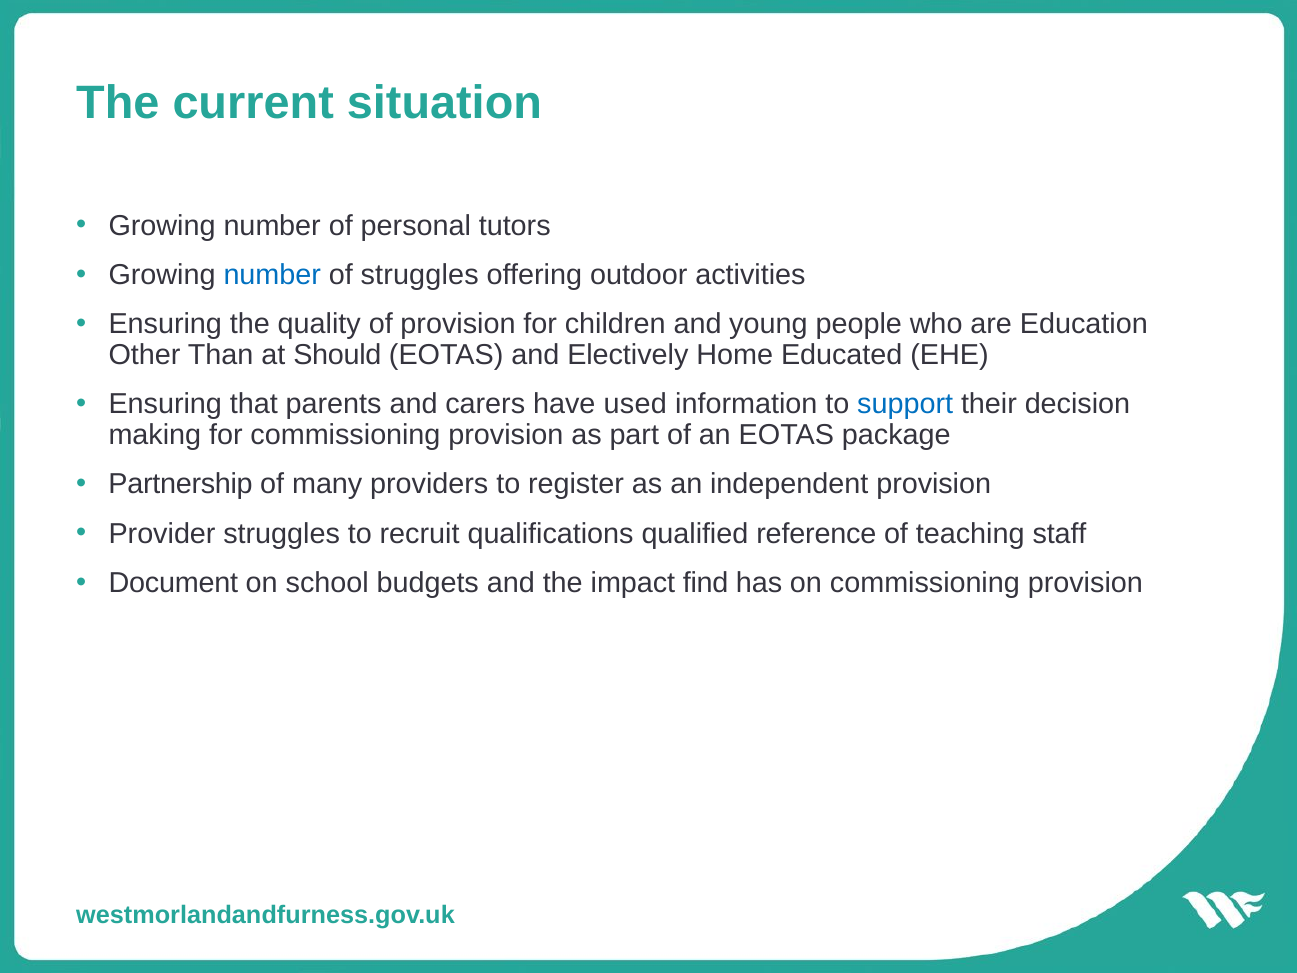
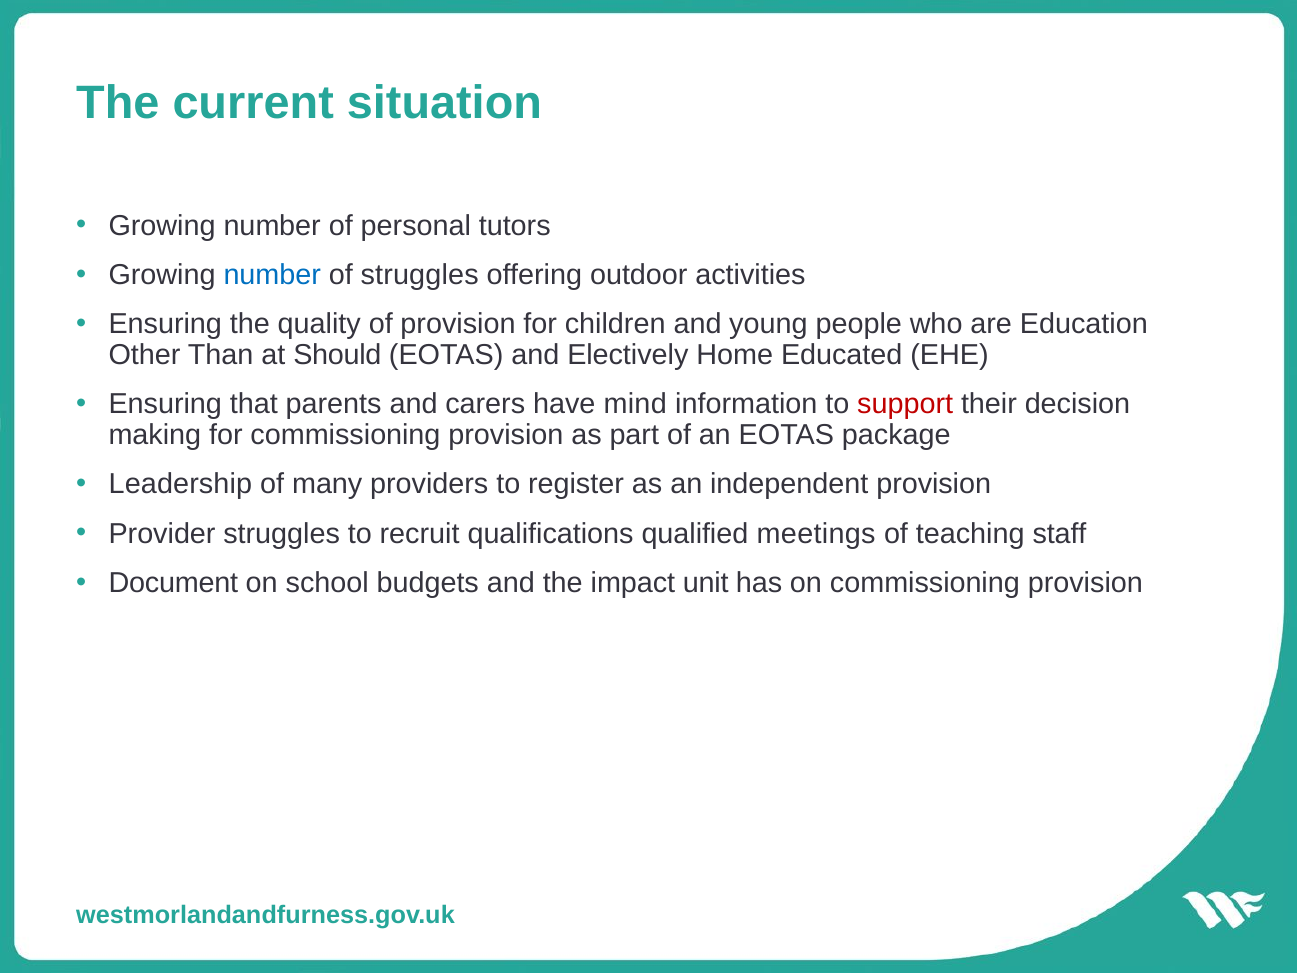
used: used -> mind
support colour: blue -> red
Partnership: Partnership -> Leadership
reference: reference -> meetings
find: find -> unit
